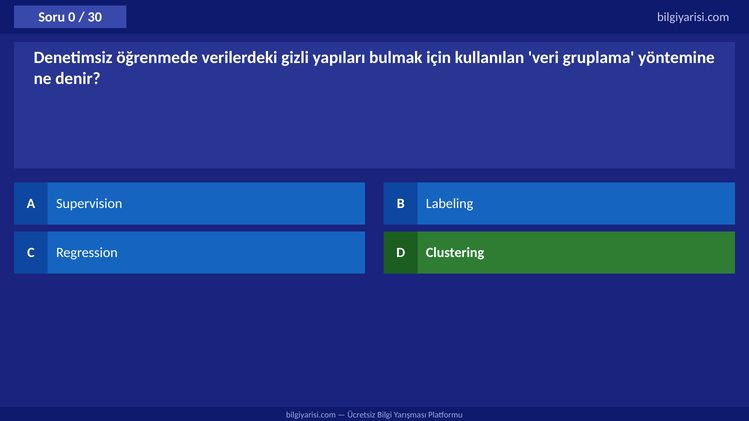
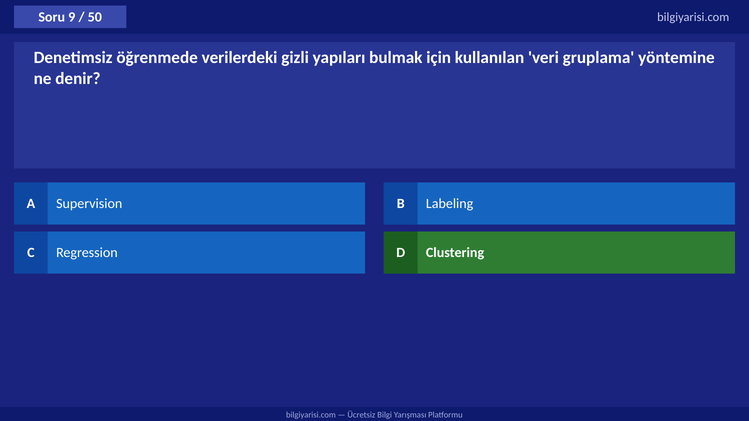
0: 0 -> 9
30: 30 -> 50
